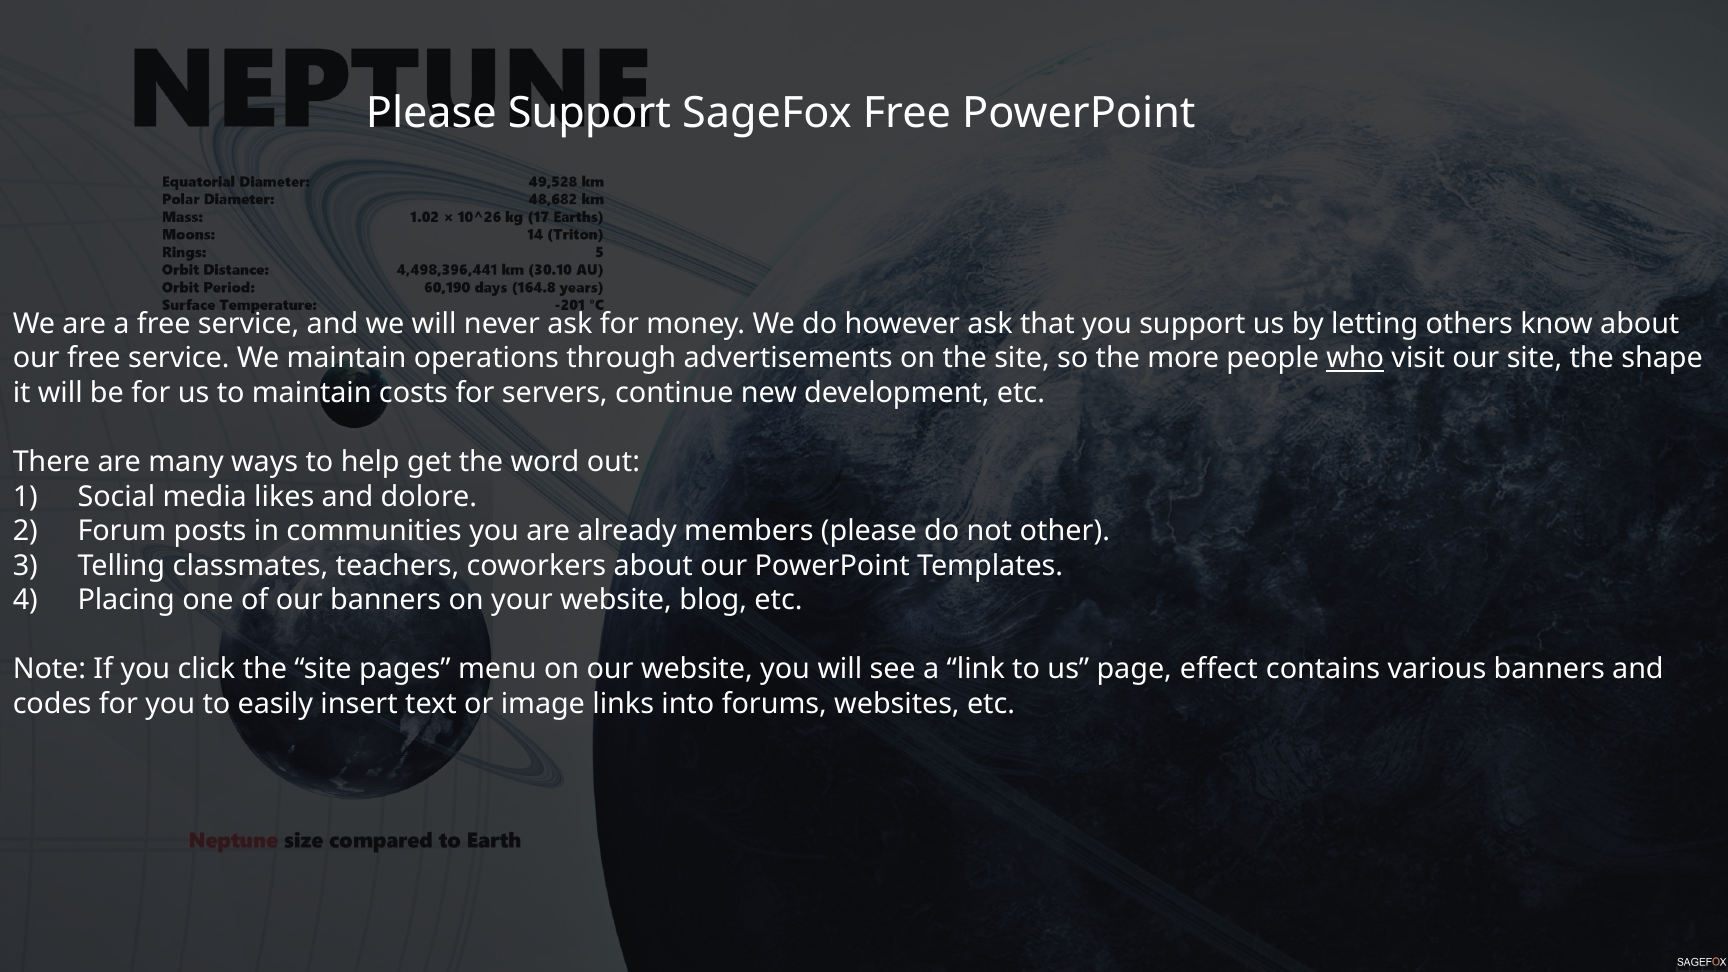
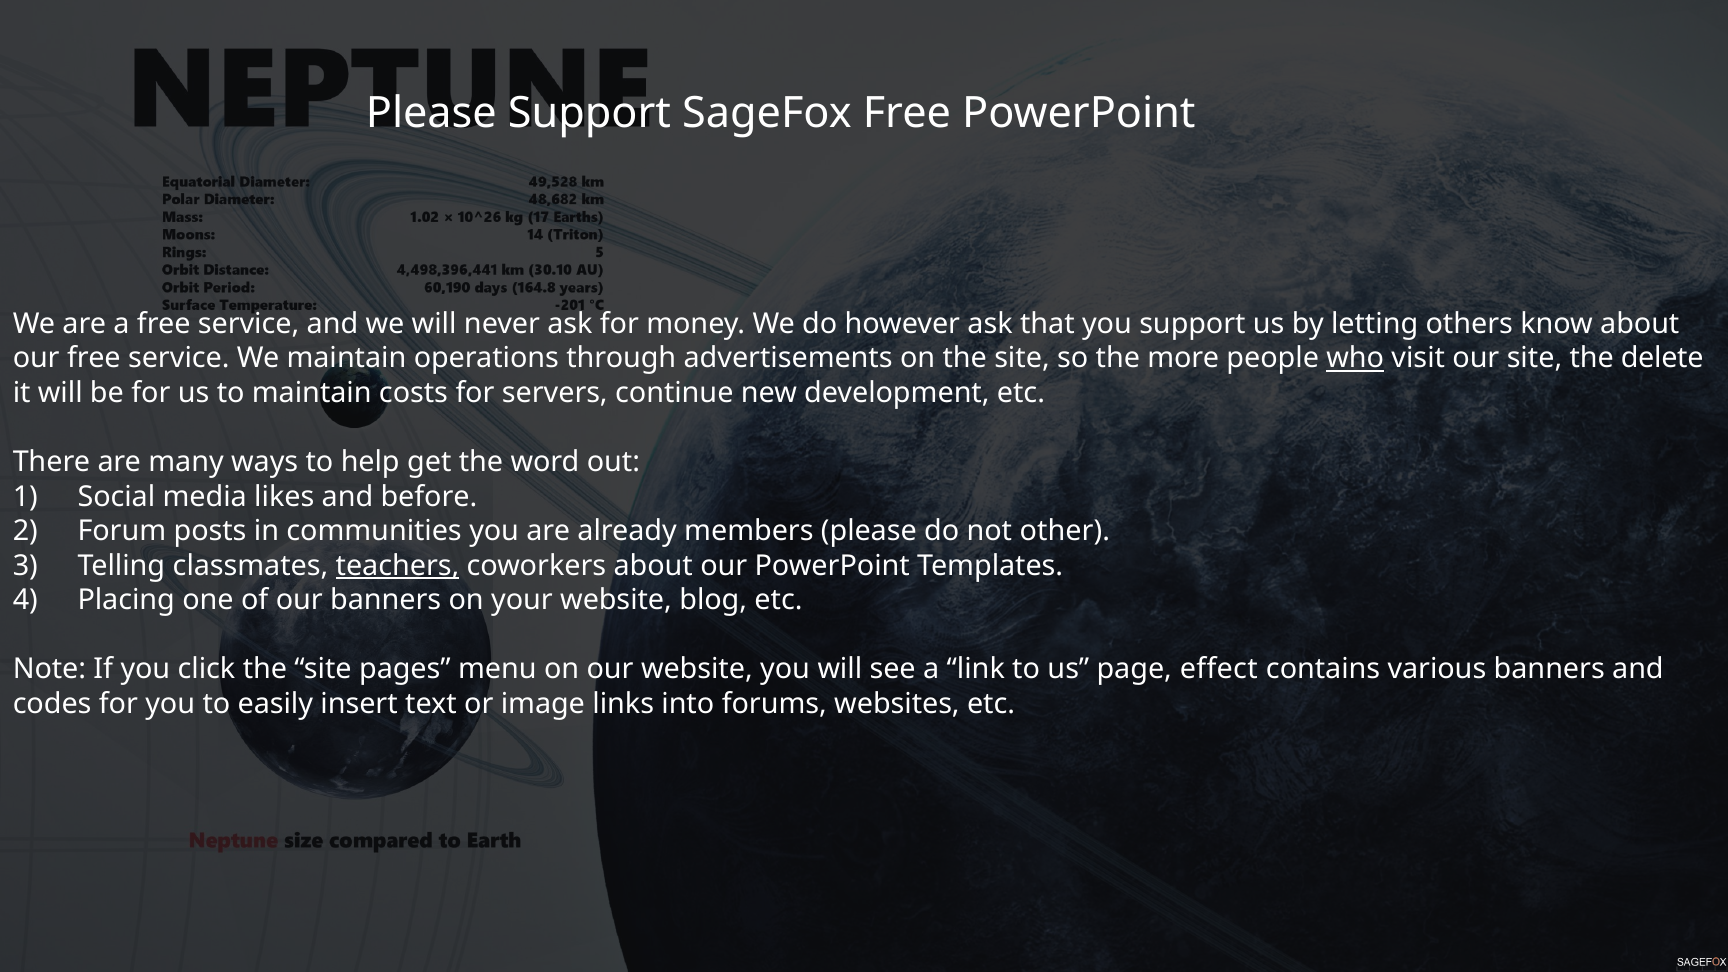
shape: shape -> delete
dolore: dolore -> before
teachers underline: none -> present
